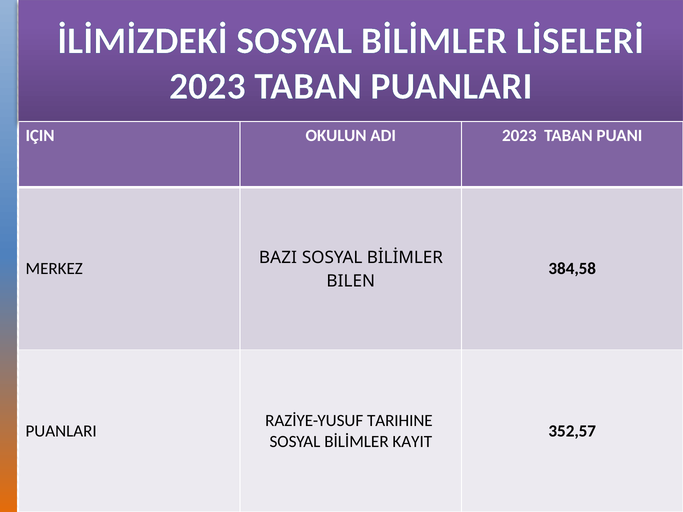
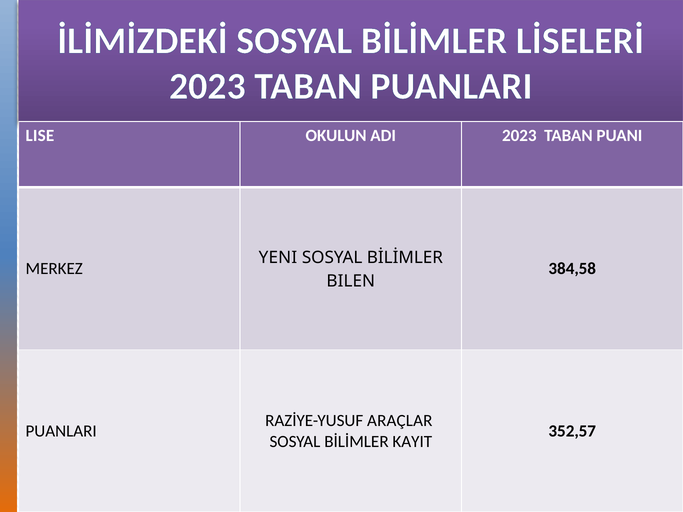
IÇIN: IÇIN -> LISE
BAZI: BAZI -> YENI
TARIHINE: TARIHINE -> ARAÇLAR
